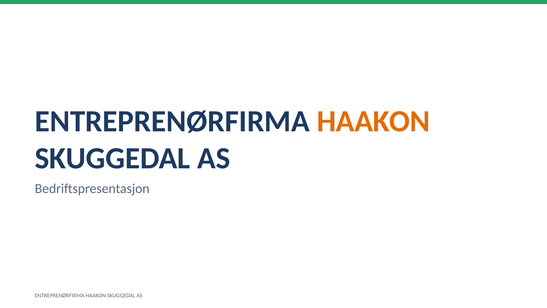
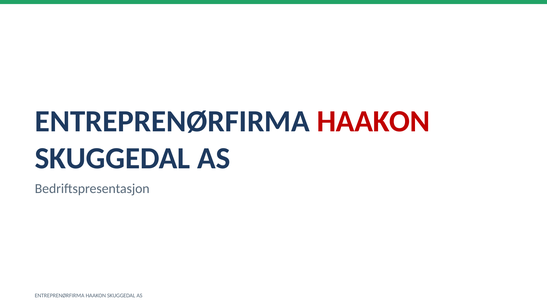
HAAKON at (373, 121) colour: orange -> red
